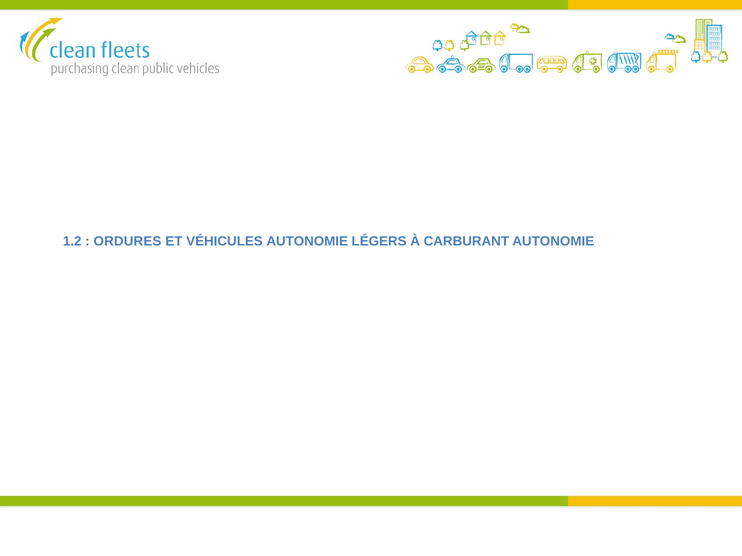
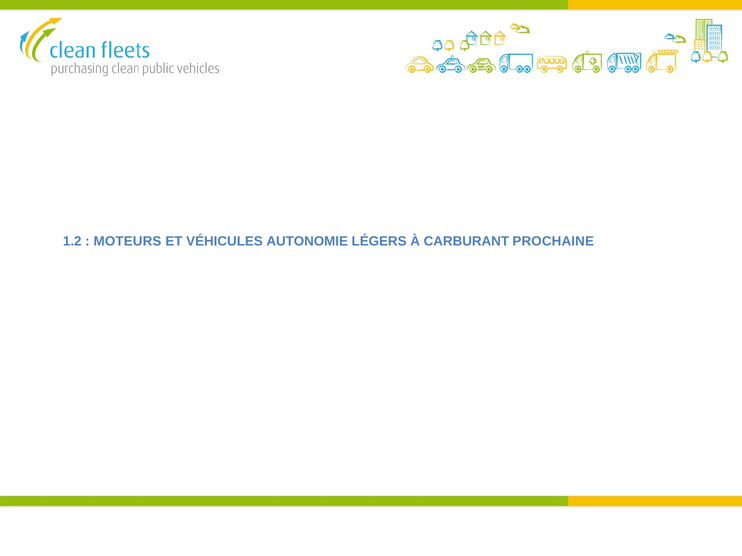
ORDURES: ORDURES -> MOTEURS
CARBURANT AUTONOMIE: AUTONOMIE -> PROCHAINE
